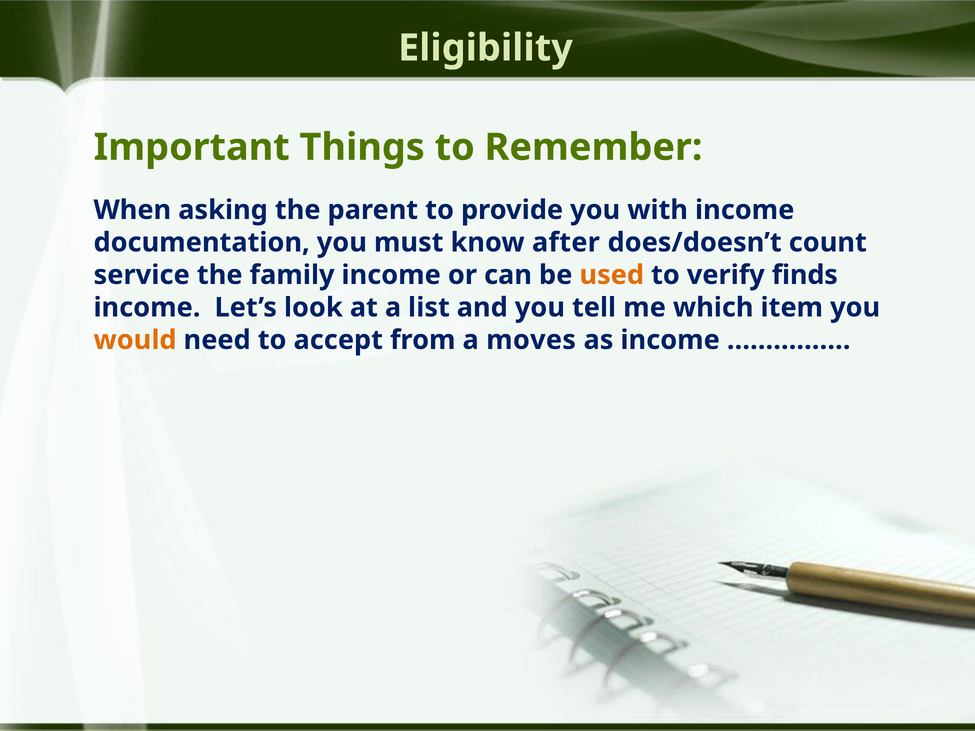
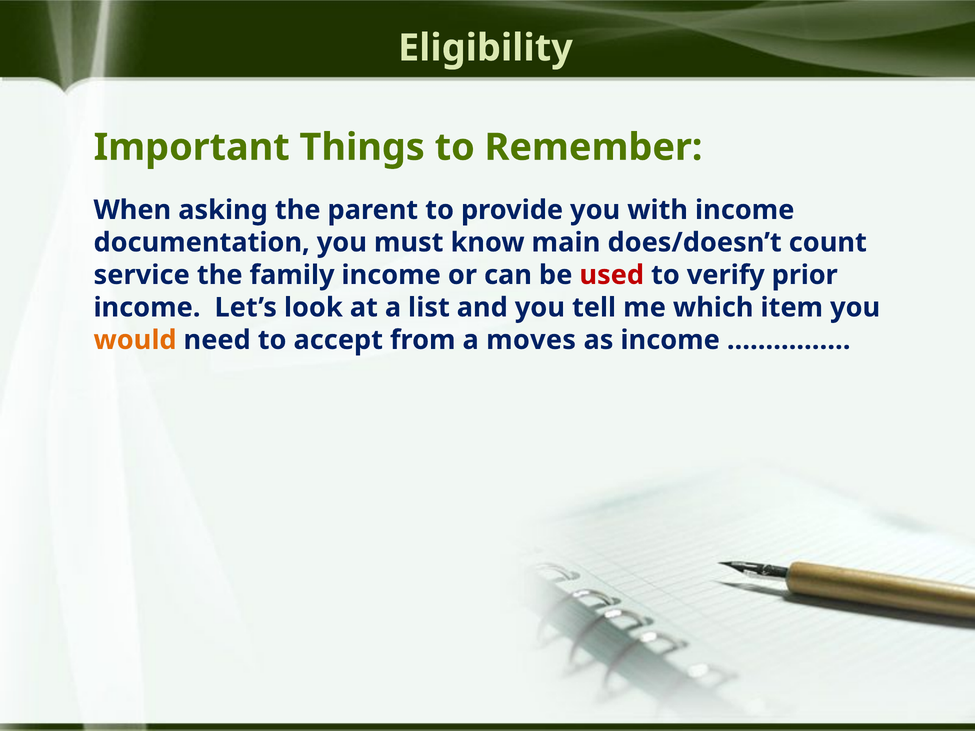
after: after -> main
used colour: orange -> red
finds: finds -> prior
